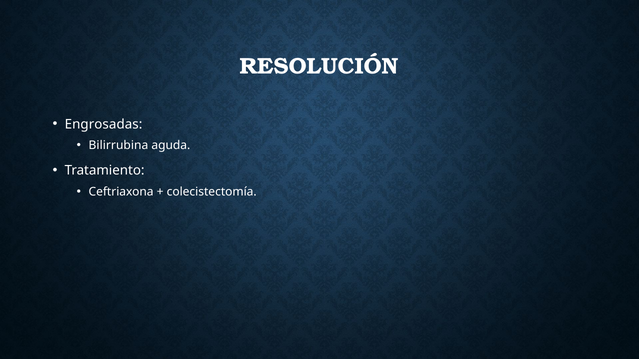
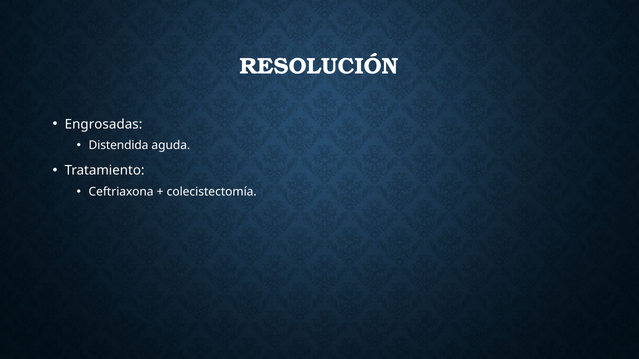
Bilirrubina: Bilirrubina -> Distendida
